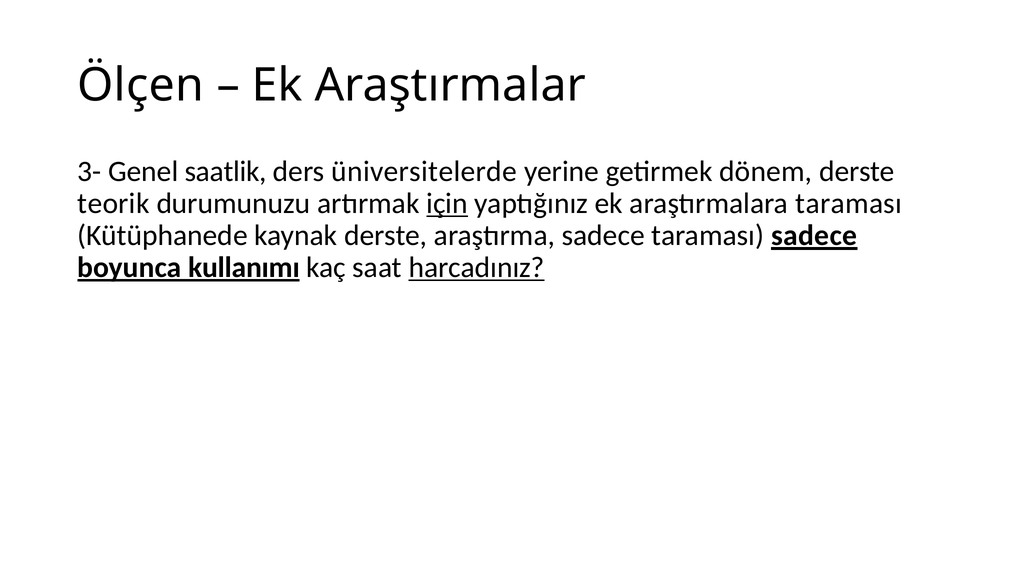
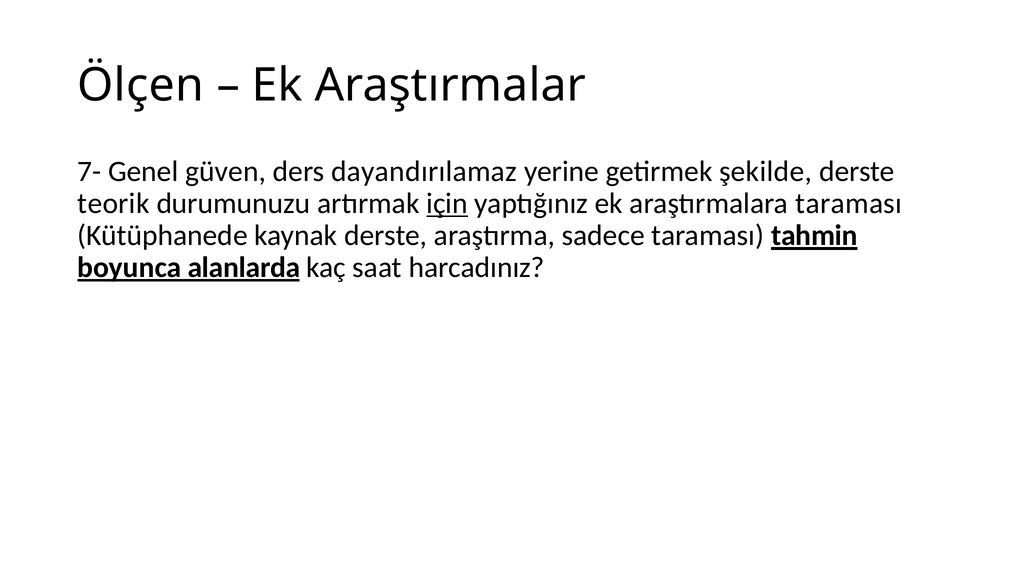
3-: 3- -> 7-
saatlik: saatlik -> güven
üniversitelerde: üniversitelerde -> dayandırılamaz
dönem: dönem -> şekilde
taraması sadece: sadece -> tahmin
kullanımı: kullanımı -> alanlarda
harcadınız underline: present -> none
